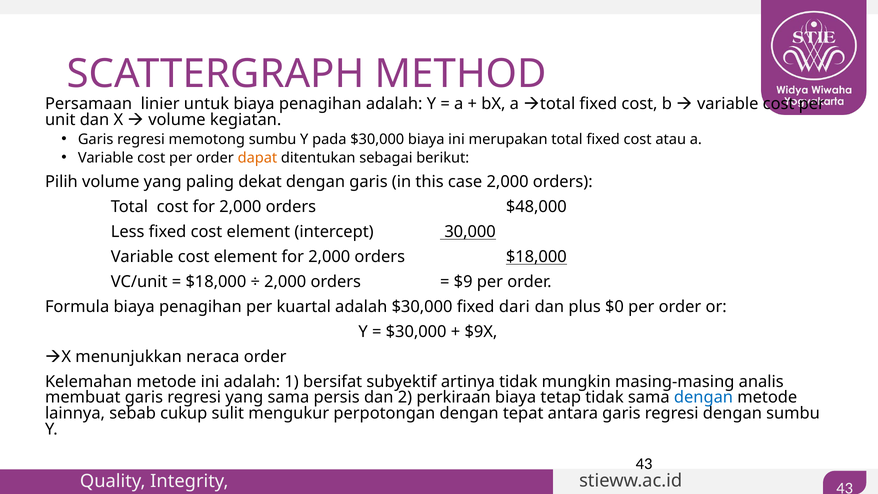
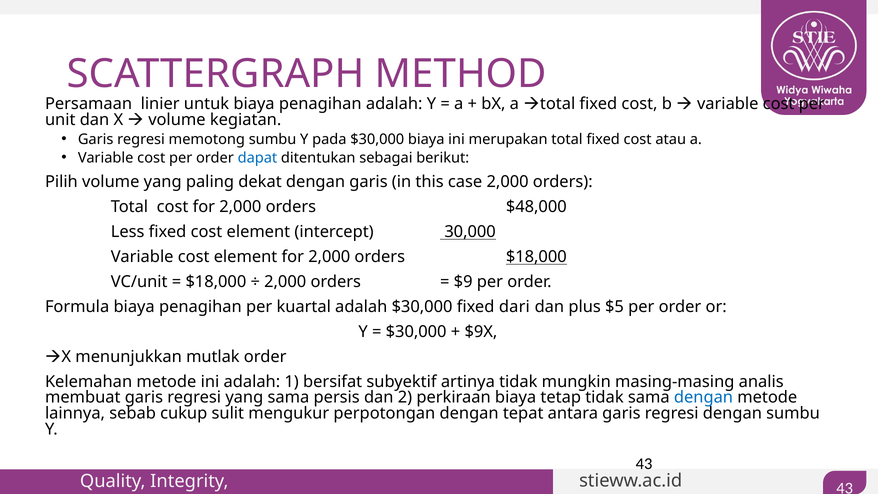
dapat colour: orange -> blue
$0: $0 -> $5
neraca: neraca -> mutlak
